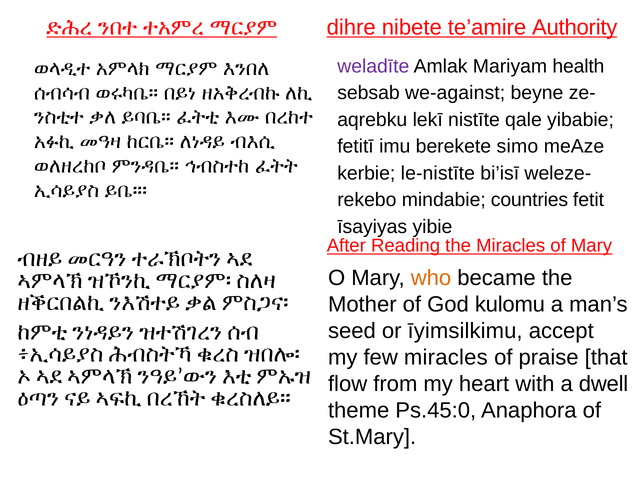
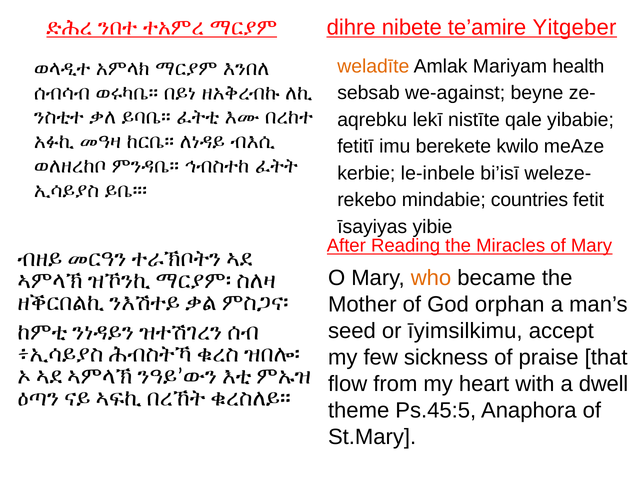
Authority: Authority -> Yitgeber
weladīte colour: purple -> orange
simo: simo -> kwilo
le-nistīte: le-nistīte -> le-inbele
kulomu: kulomu -> orphan
few miracles: miracles -> sickness
Ps.45:0: Ps.45:0 -> Ps.45:5
